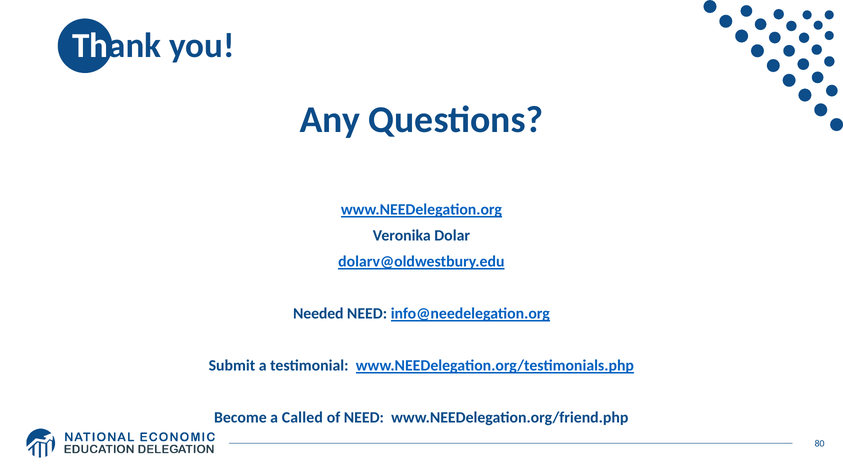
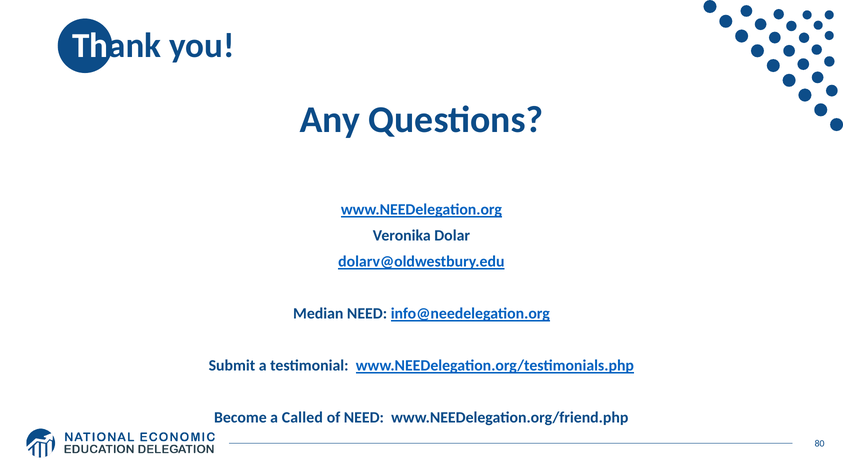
Needed: Needed -> Median
